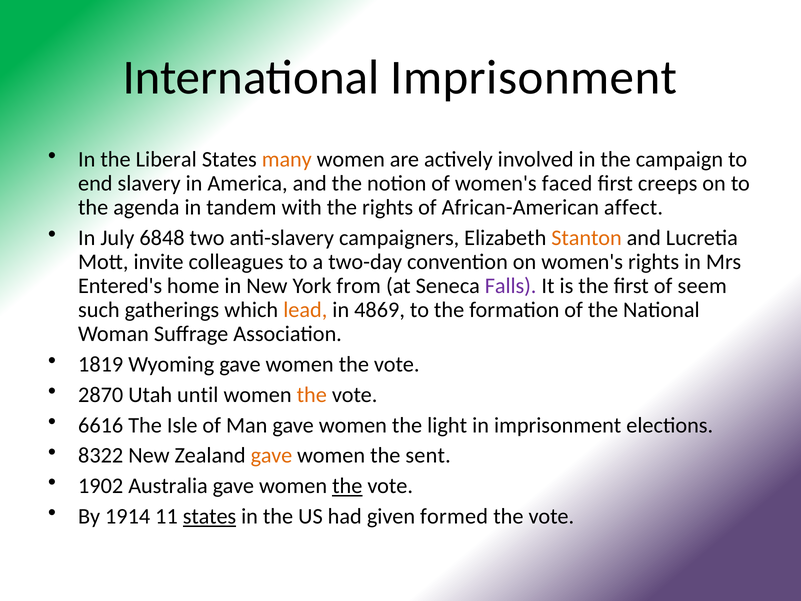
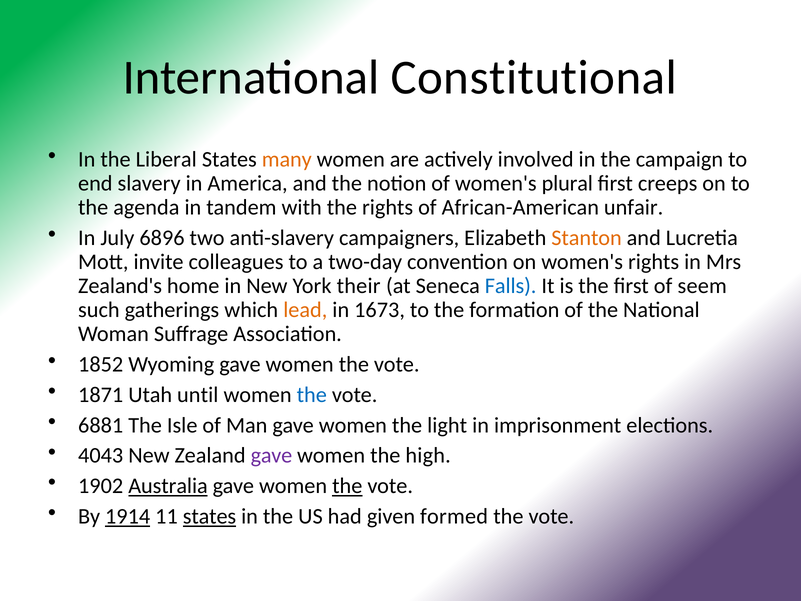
International Imprisonment: Imprisonment -> Constitutional
faced: faced -> plural
affect: affect -> unfair
6848: 6848 -> 6896
Entered's: Entered's -> Zealand's
from: from -> their
Falls colour: purple -> blue
4869: 4869 -> 1673
1819: 1819 -> 1852
2870: 2870 -> 1871
the at (312, 395) colour: orange -> blue
6616: 6616 -> 6881
8322: 8322 -> 4043
gave at (271, 455) colour: orange -> purple
sent: sent -> high
Australia underline: none -> present
1914 underline: none -> present
